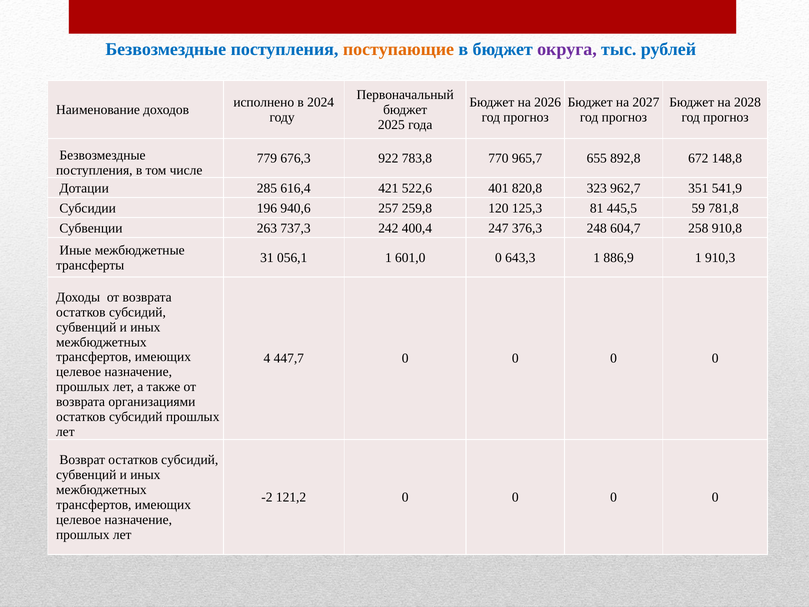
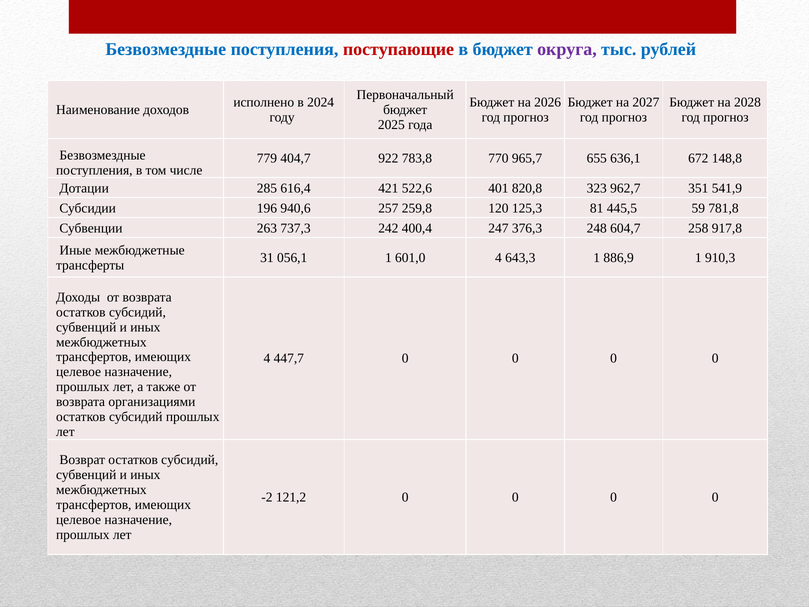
поступающие colour: orange -> red
676,3: 676,3 -> 404,7
892,8: 892,8 -> 636,1
910,8: 910,8 -> 917,8
601,0 0: 0 -> 4
